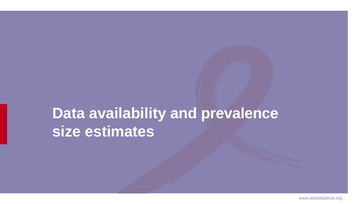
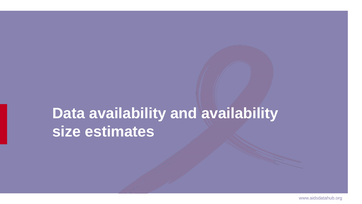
and prevalence: prevalence -> availability
